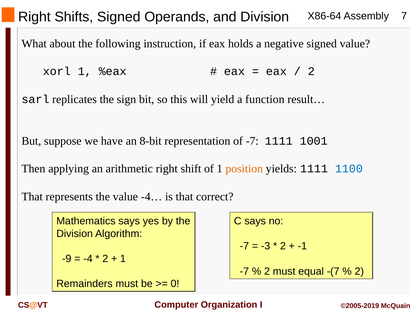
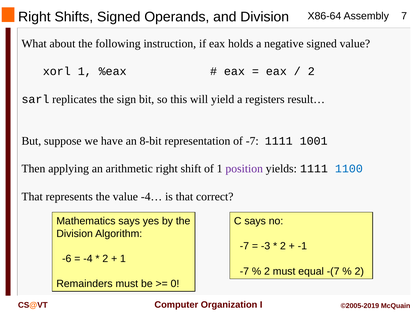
function: function -> registers
position colour: orange -> purple
-9: -9 -> -6
